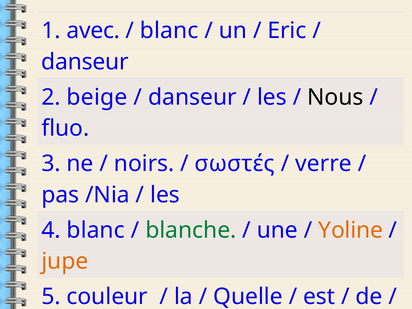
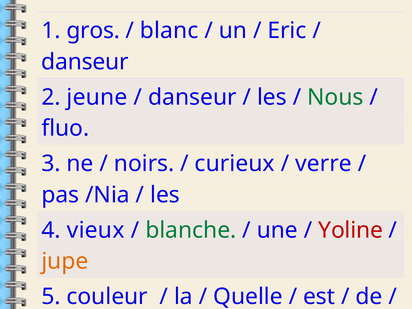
avec: avec -> gros
beige: beige -> jeune
Nous colour: black -> green
σωστές: σωστές -> curieux
4 blanc: blanc -> vieux
Yoline colour: orange -> red
